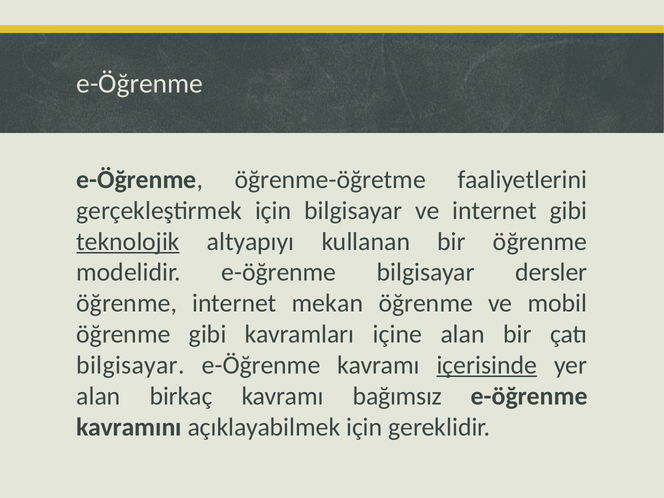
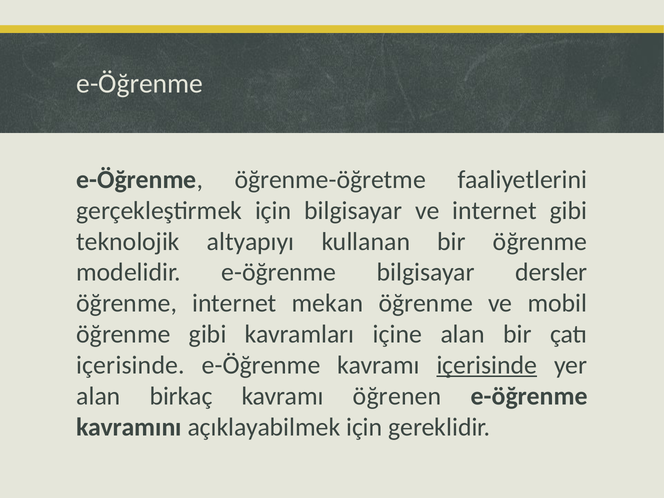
teknolojik underline: present -> none
bilgisayar at (130, 365): bilgisayar -> içerisinde
bağımsız: bağımsız -> öğrenen
